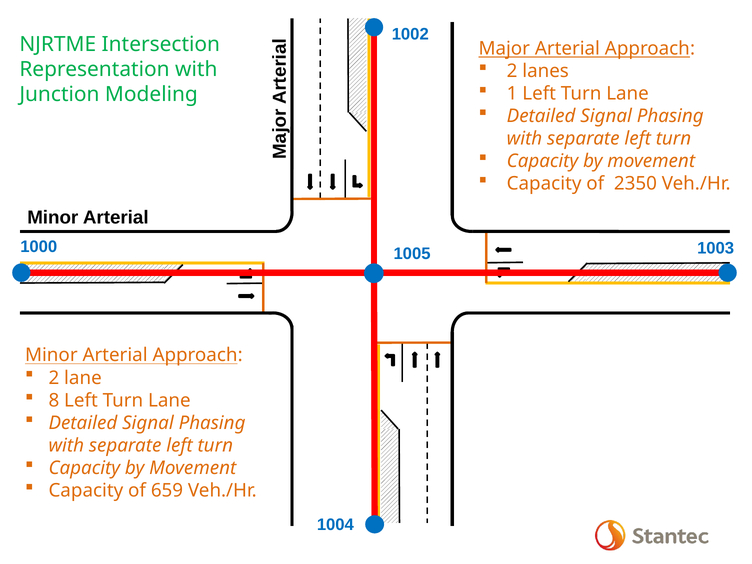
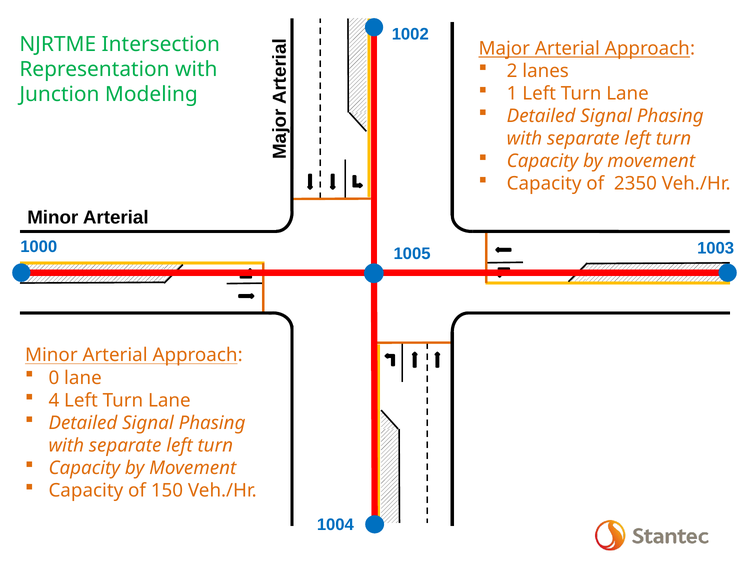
2 at (54, 378): 2 -> 0
8: 8 -> 4
659: 659 -> 150
